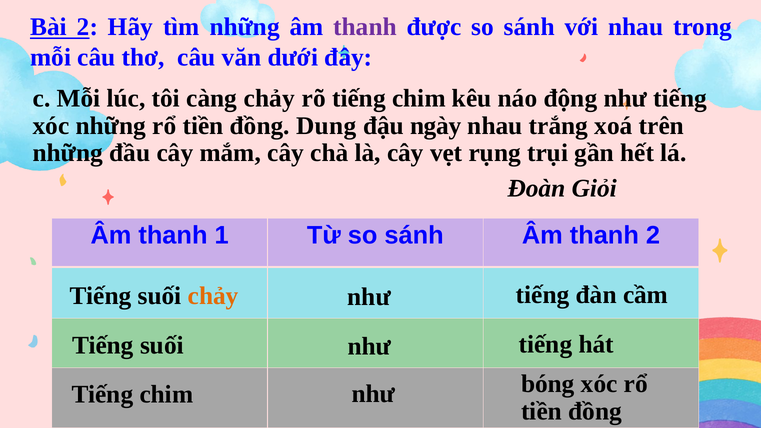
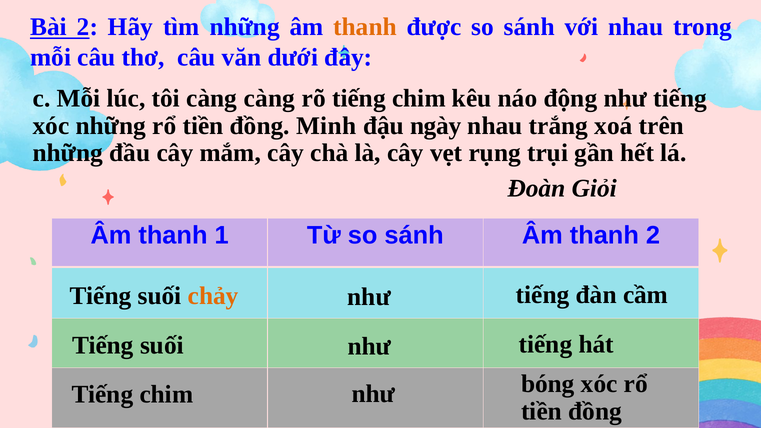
thanh at (365, 27) colour: purple -> orange
càng chảy: chảy -> càng
Dung: Dung -> Minh
